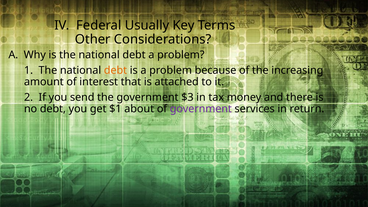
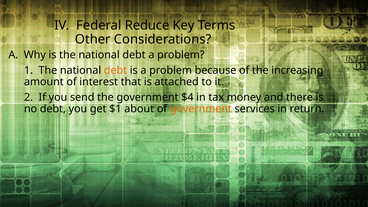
Usually: Usually -> Reduce
$3: $3 -> $4
government at (201, 109) colour: purple -> orange
